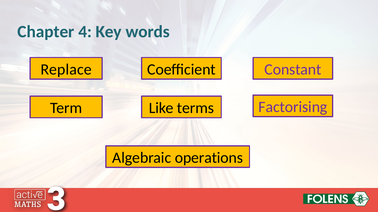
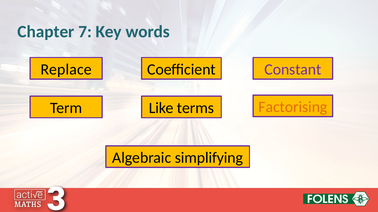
4: 4 -> 7
Factorising colour: purple -> orange
operations: operations -> simplifying
